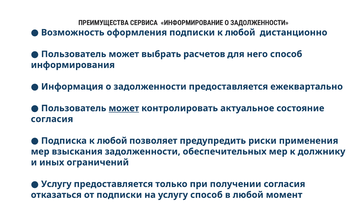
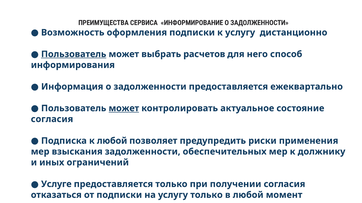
подписки к любой: любой -> услугу
Пользователь at (74, 54) underline: none -> present
Услугу at (56, 185): Услугу -> Услуге
услугу способ: способ -> только
